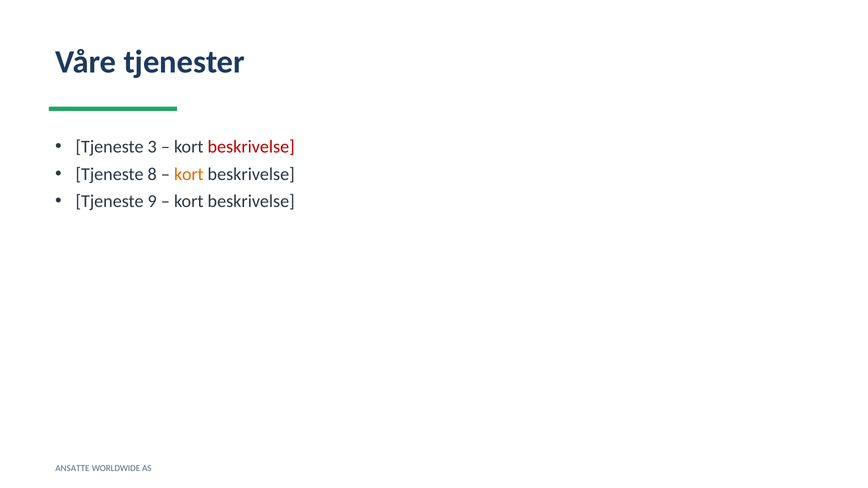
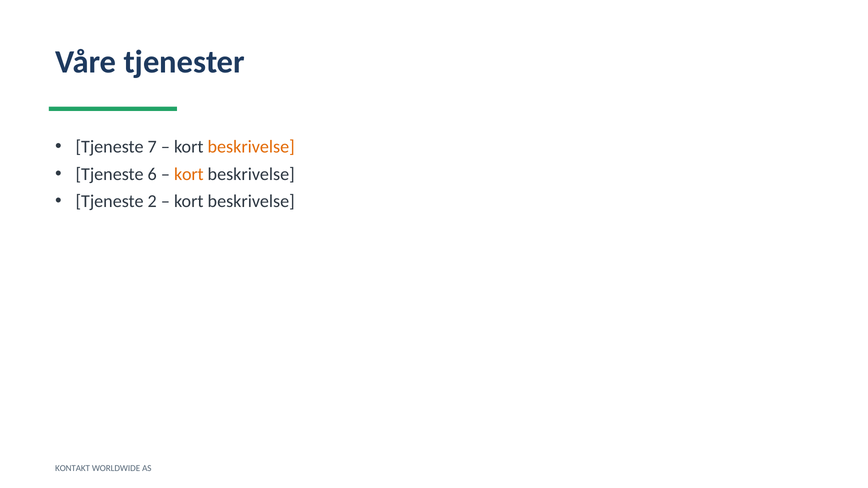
3: 3 -> 7
beskrivelse at (251, 147) colour: red -> orange
8: 8 -> 6
9: 9 -> 2
ANSATTE: ANSATTE -> KONTAKT
